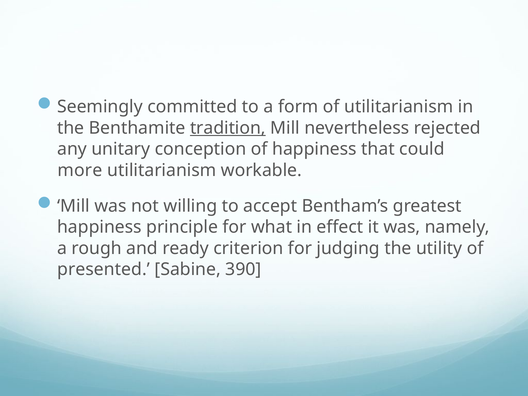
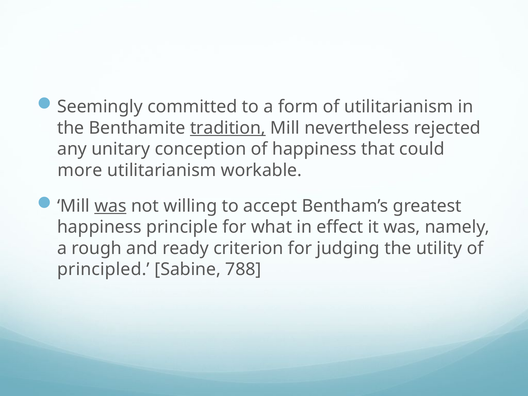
was at (110, 206) underline: none -> present
presented: presented -> principled
390: 390 -> 788
